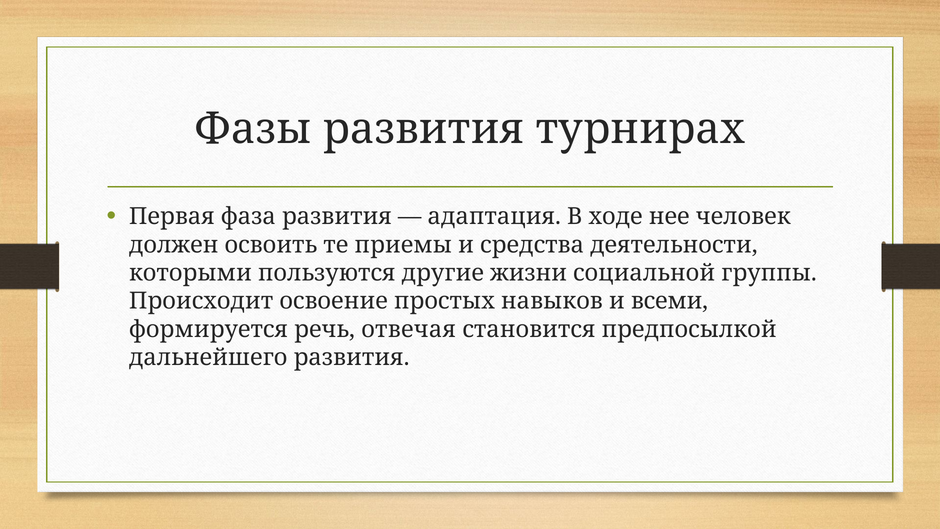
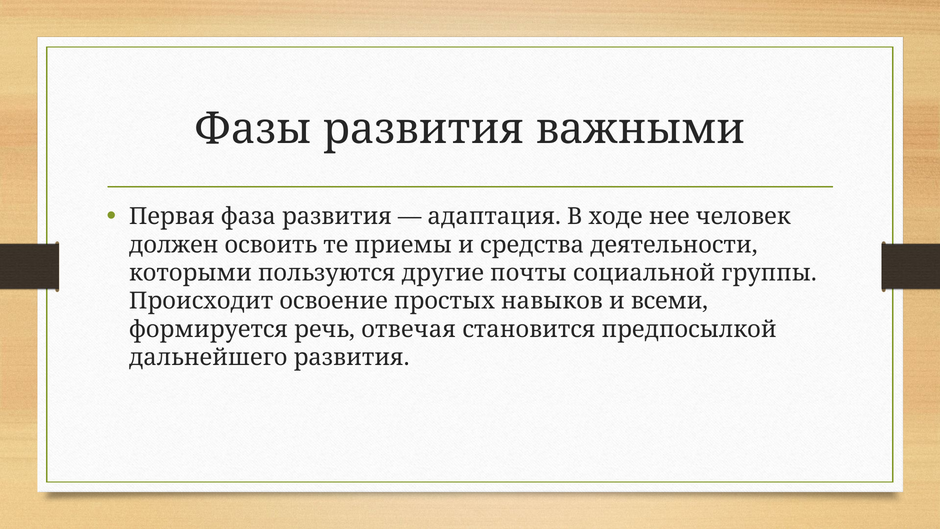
турнирах: турнирах -> важными
жизни: жизни -> почты
